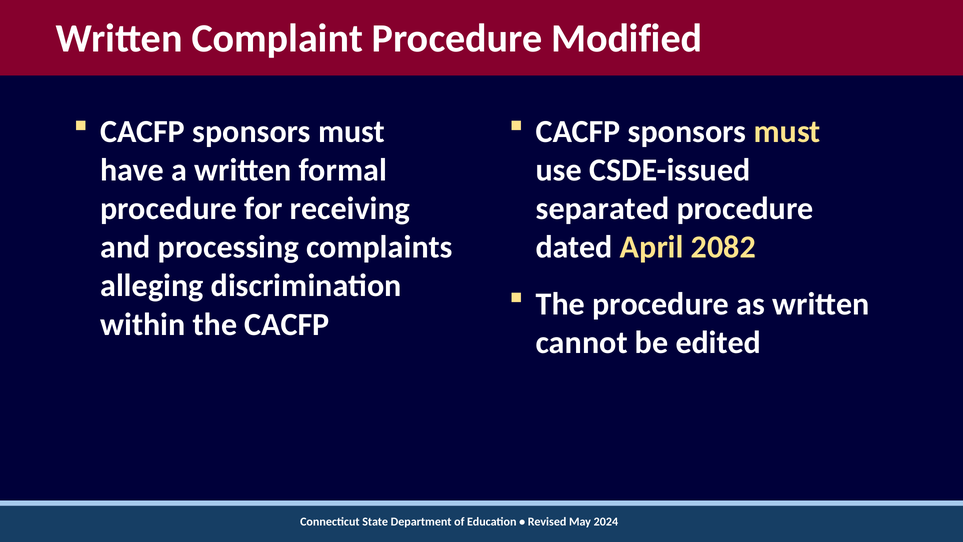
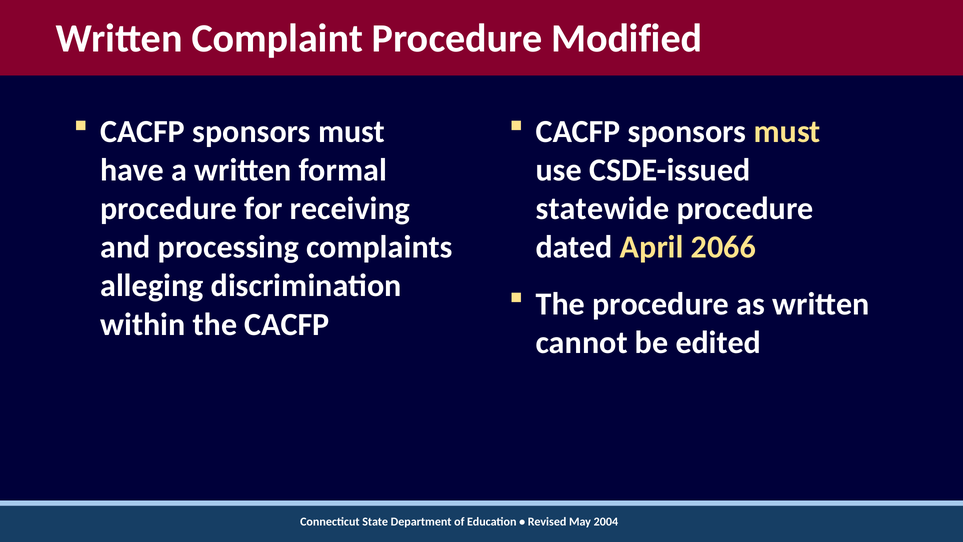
separated: separated -> statewide
2082: 2082 -> 2066
2024: 2024 -> 2004
